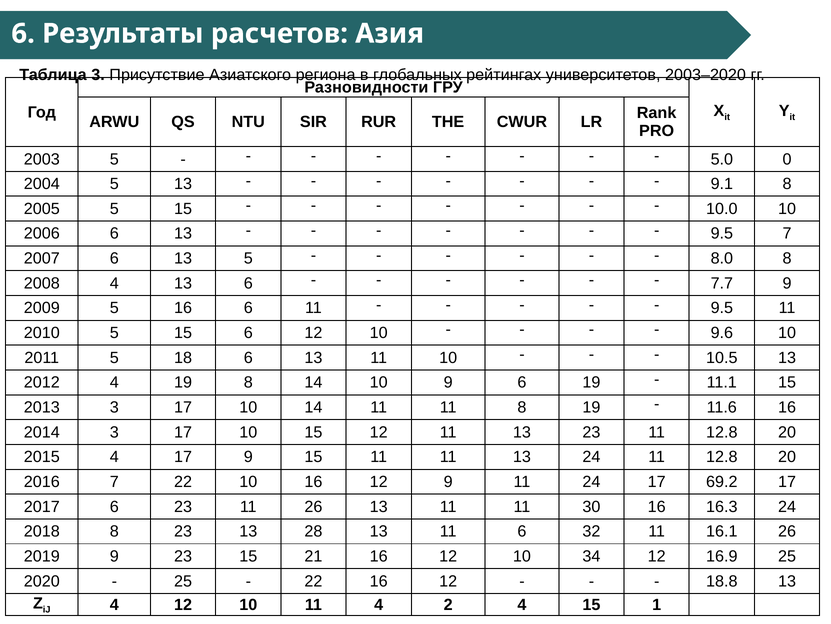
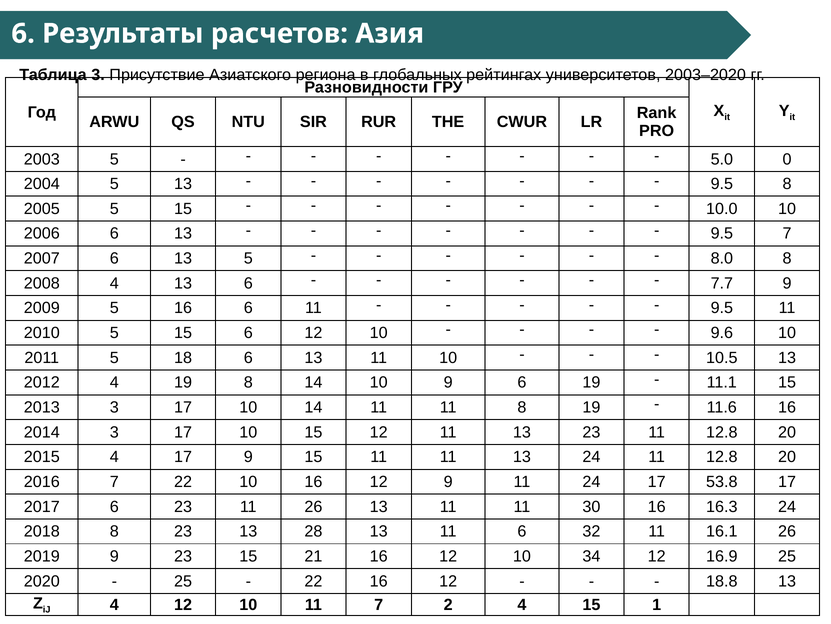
9.1 at (722, 184): 9.1 -> 9.5
69.2: 69.2 -> 53.8
11 4: 4 -> 7
